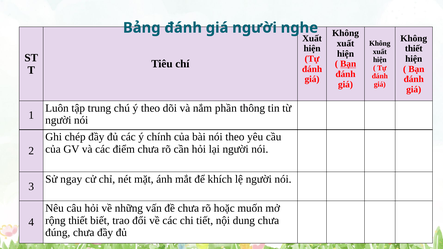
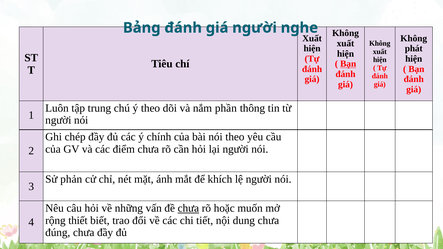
thiết at (414, 49): thiết -> phát
ngay: ngay -> phản
chưa at (188, 208) underline: none -> present
